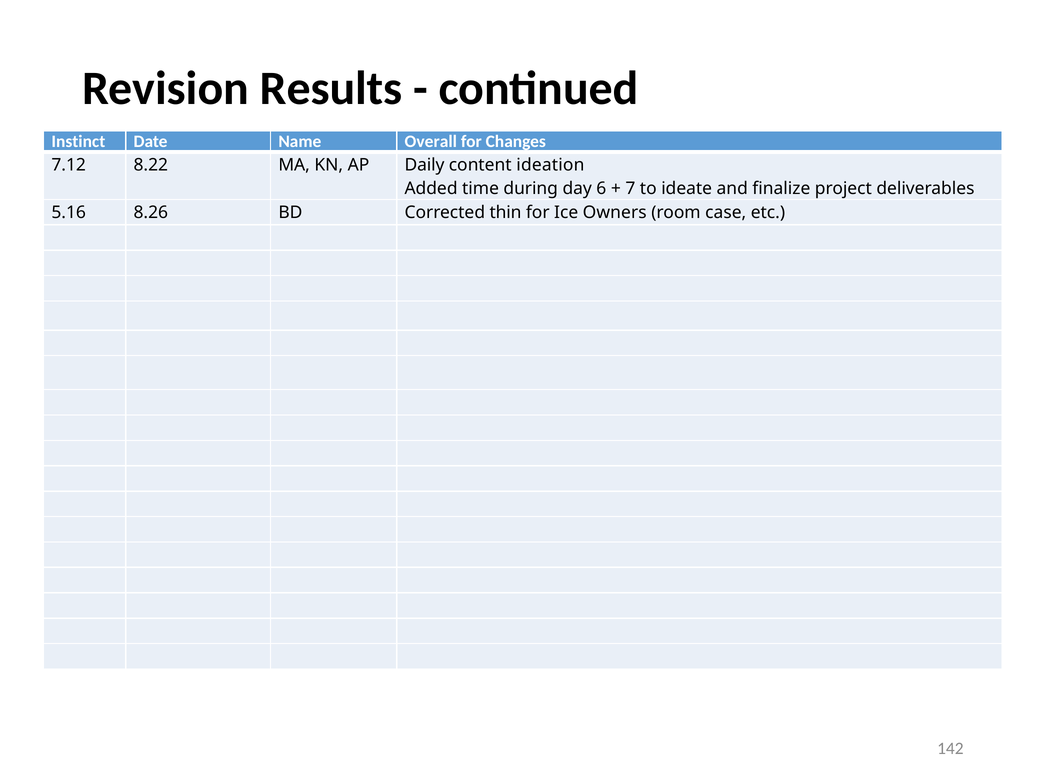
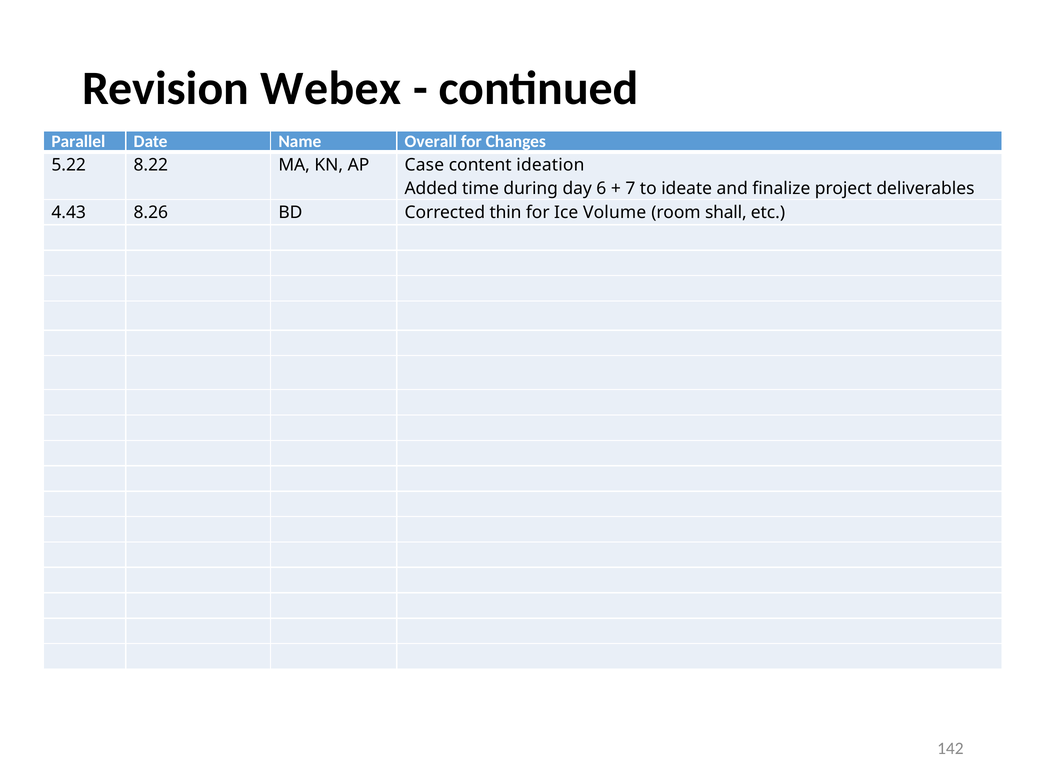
Results: Results -> Webex
Instinct: Instinct -> Parallel
7.12: 7.12 -> 5.22
Daily: Daily -> Case
5.16: 5.16 -> 4.43
Owners: Owners -> Volume
case: case -> shall
